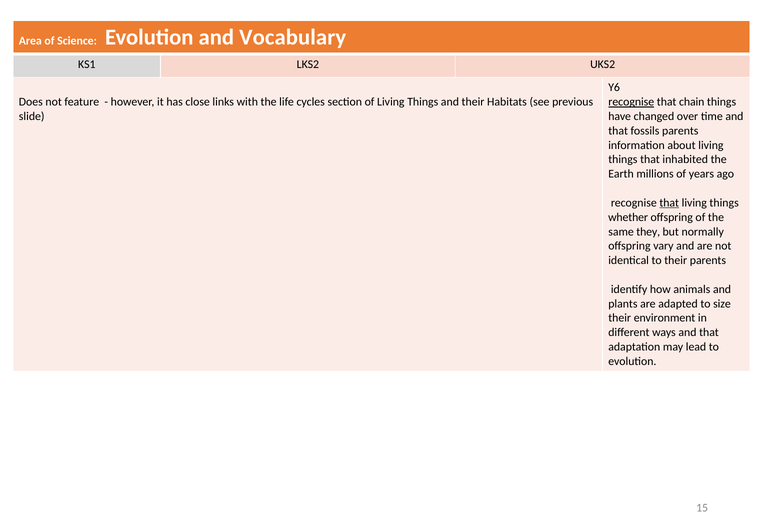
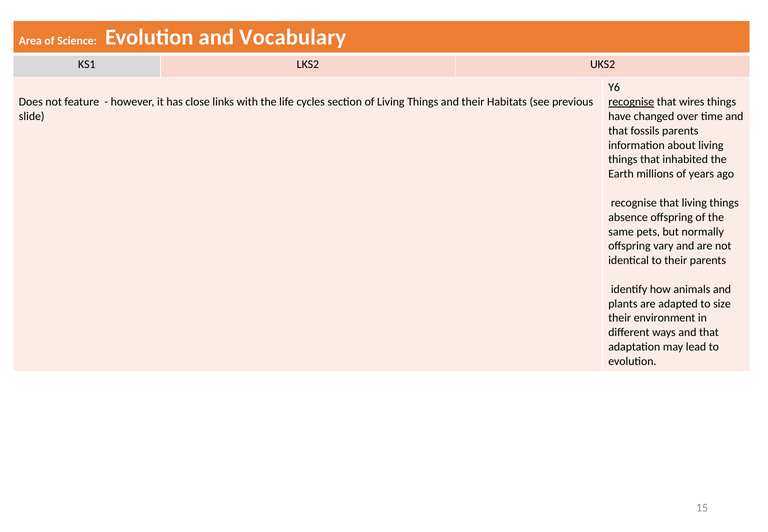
chain: chain -> wires
that at (669, 203) underline: present -> none
whether: whether -> absence
they: they -> pets
